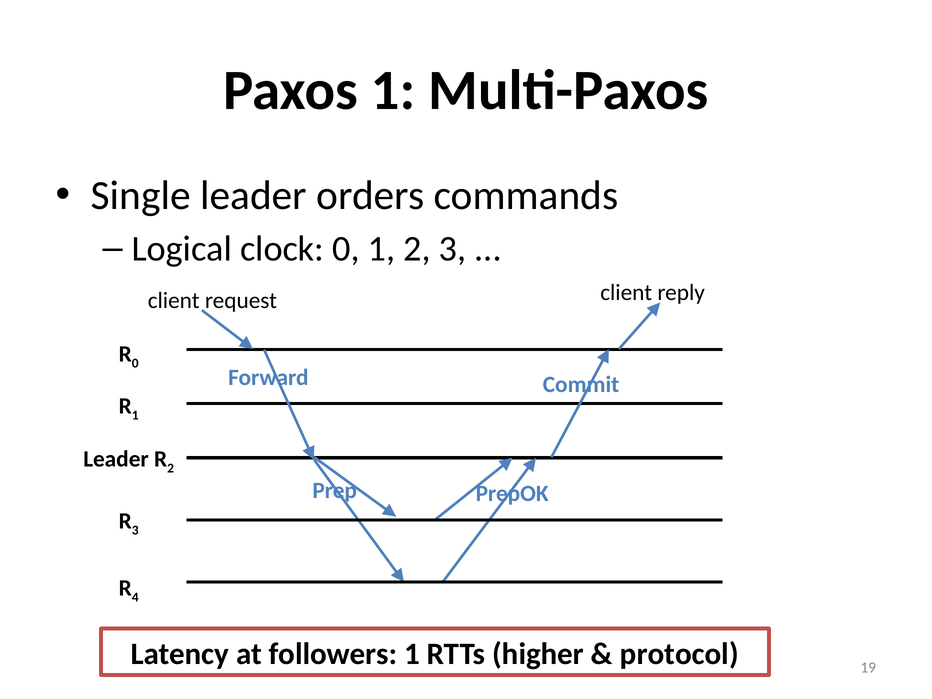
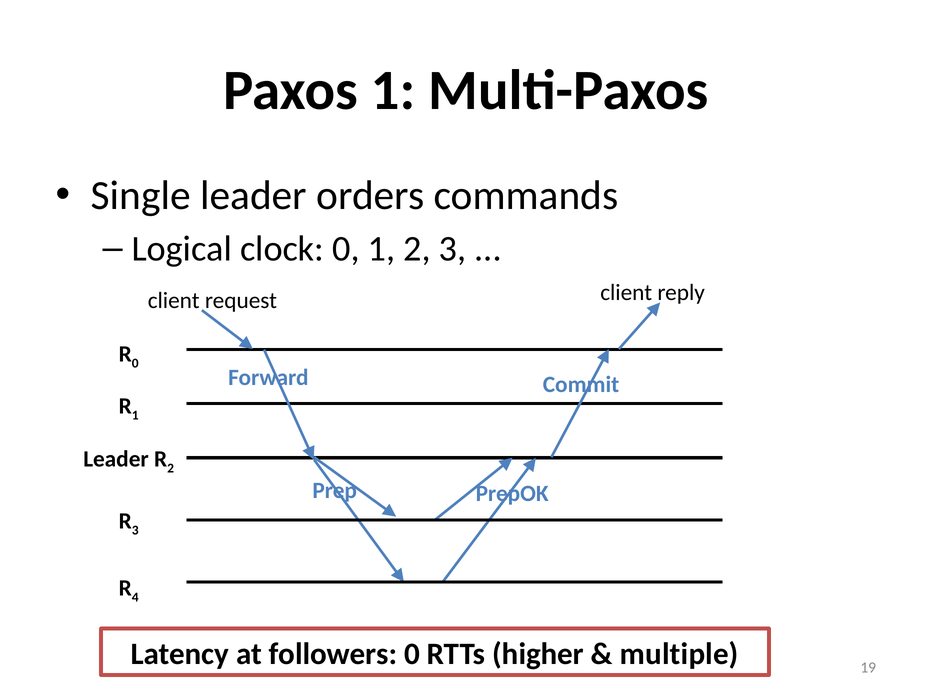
followers 1: 1 -> 0
protocol: protocol -> multiple
